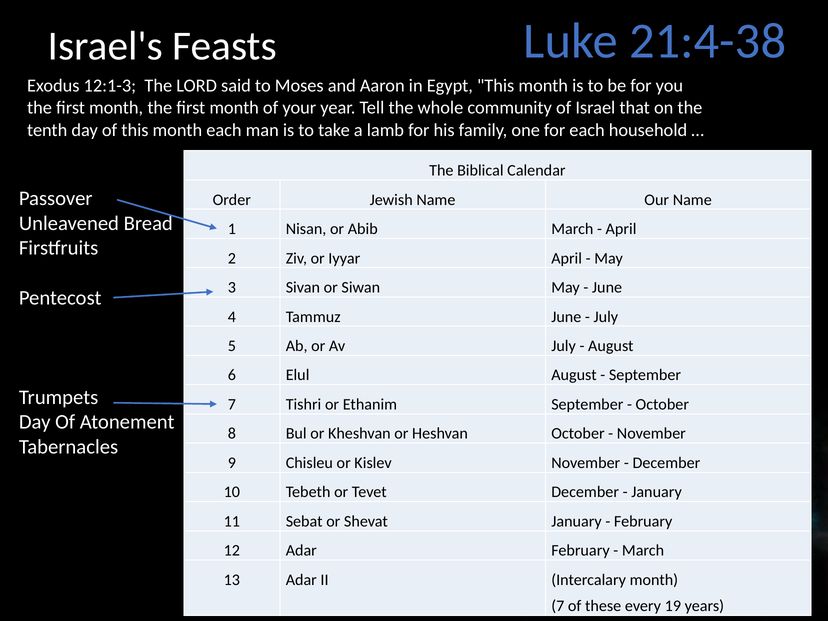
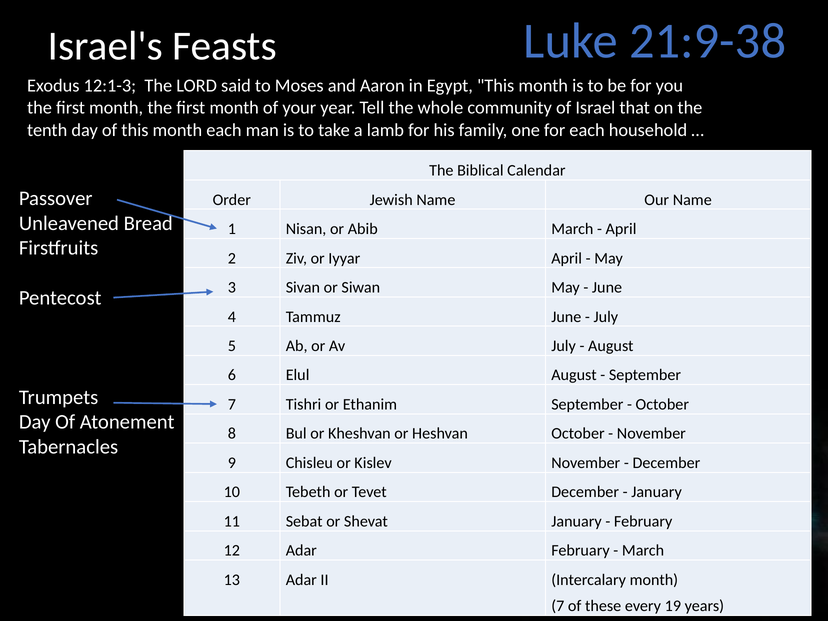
21:4-38: 21:4-38 -> 21:9-38
